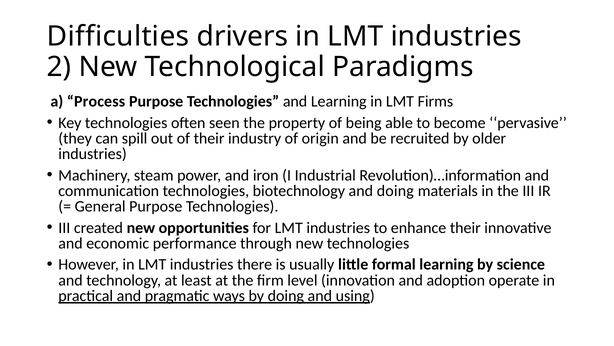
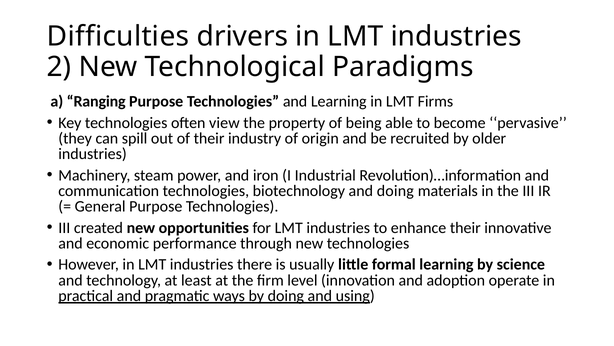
Process: Process -> Ranging
seen: seen -> view
